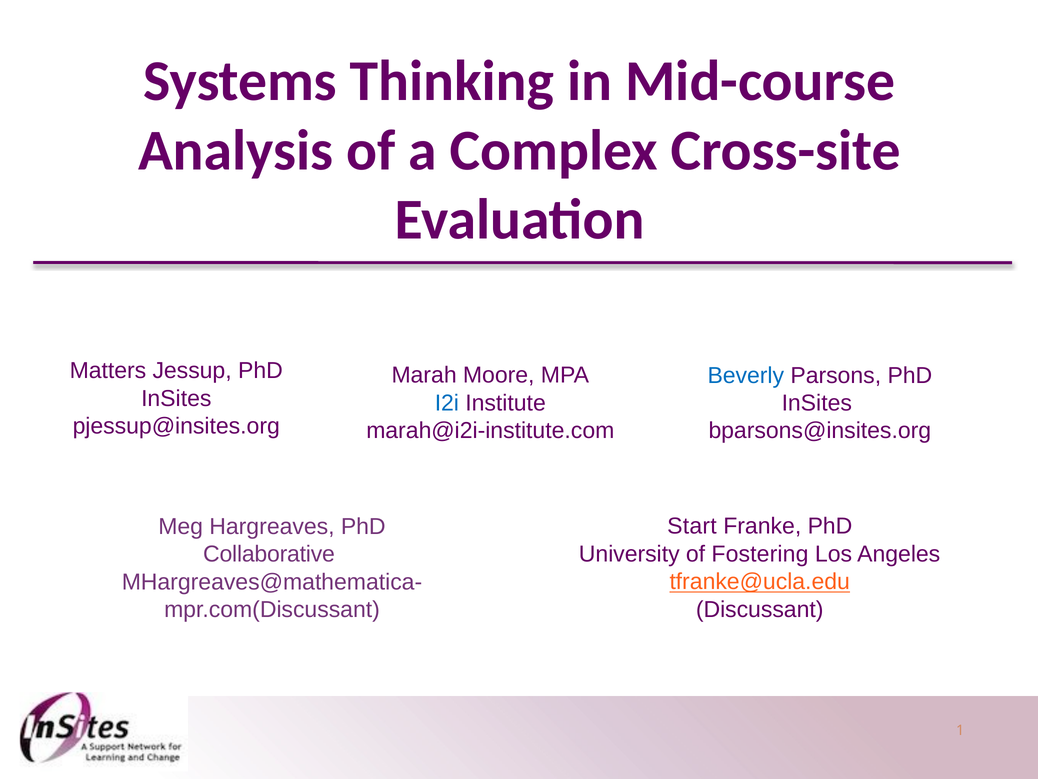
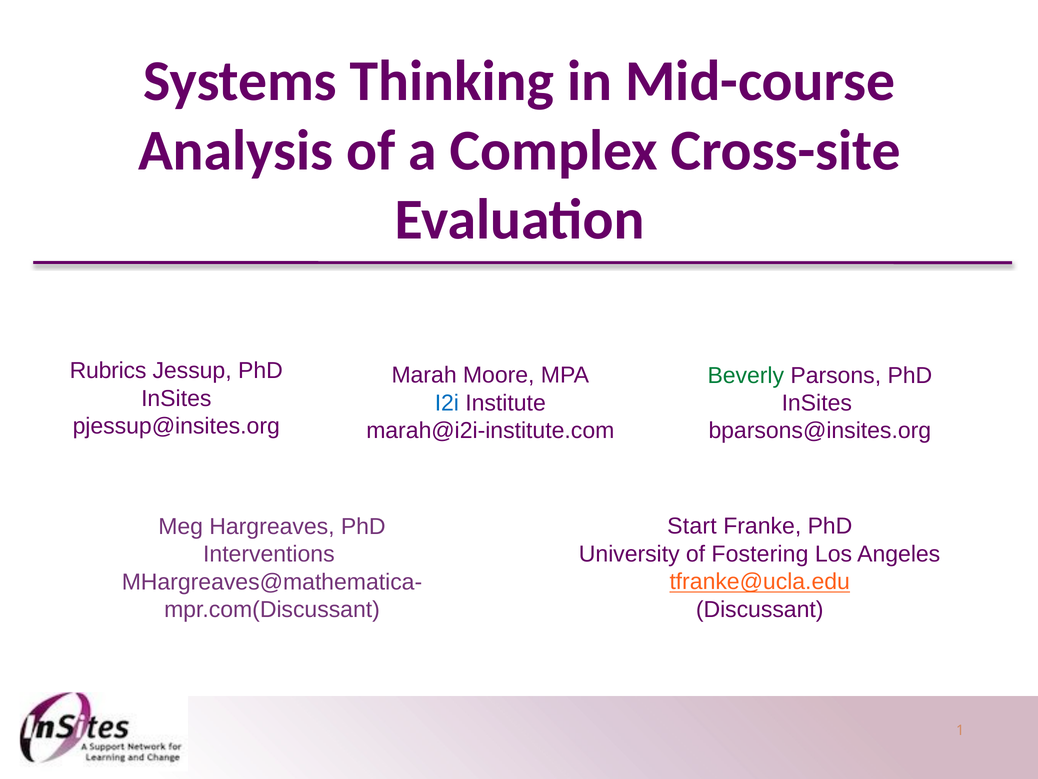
Matters: Matters -> Rubrics
Beverly colour: blue -> green
Collaborative: Collaborative -> Interventions
